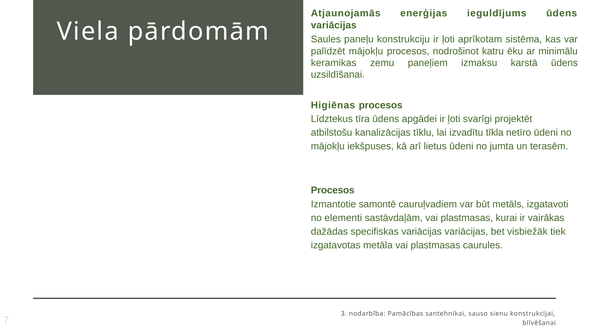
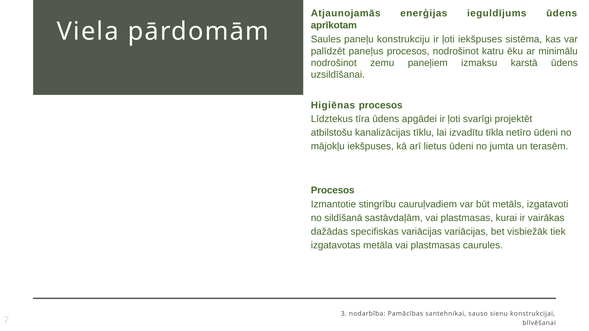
variācijas at (334, 25): variācijas -> aprīkotam
ļoti aprīkotam: aprīkotam -> iekšpuses
palīdzēt mājokļu: mājokļu -> paneļus
keramikas at (334, 63): keramikas -> nodrošinot
samontē: samontē -> stingrību
elementi: elementi -> sildīšanā
